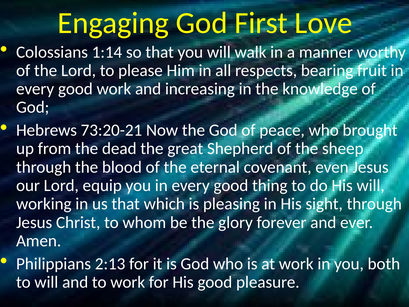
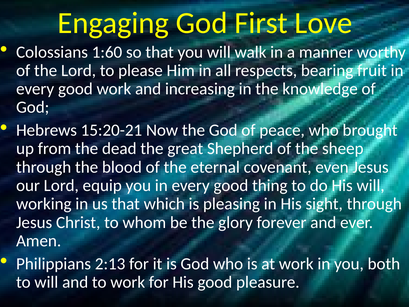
1:14: 1:14 -> 1:60
73:20-21: 73:20-21 -> 15:20-21
